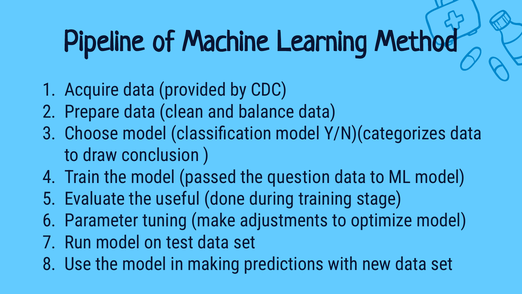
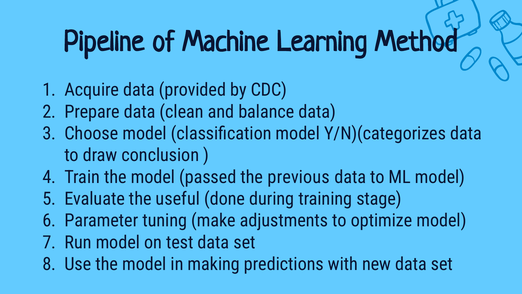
question: question -> previous
